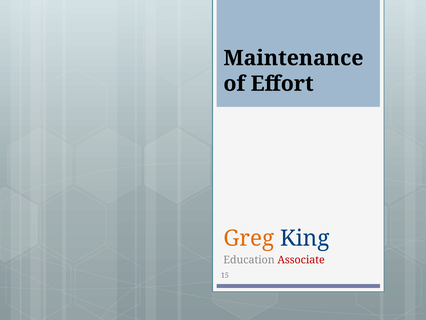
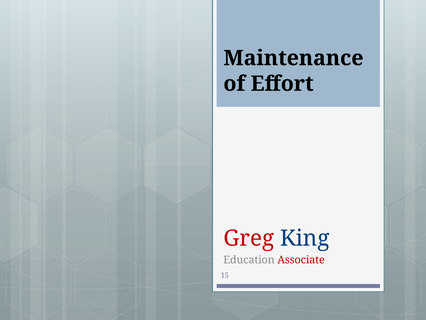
Greg colour: orange -> red
